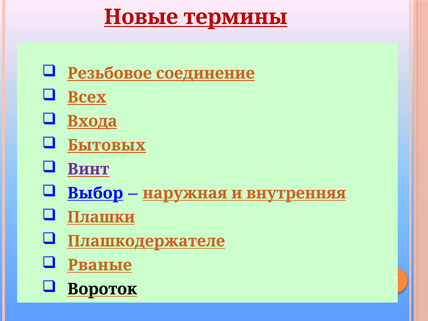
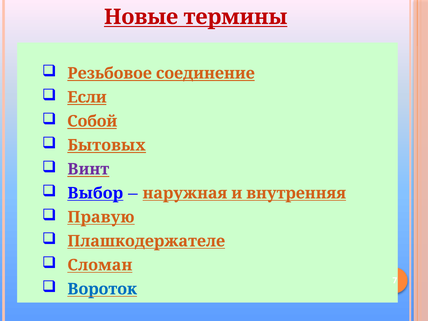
Всех: Всех -> Если
Входа: Входа -> Собой
Плашки: Плашки -> Правую
Рваные: Рваные -> Сломан
Вороток colour: black -> blue
